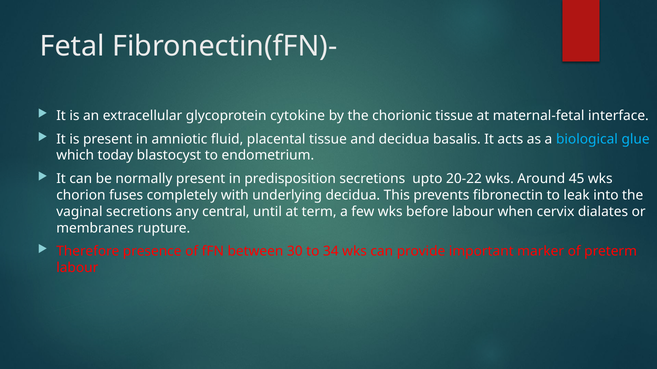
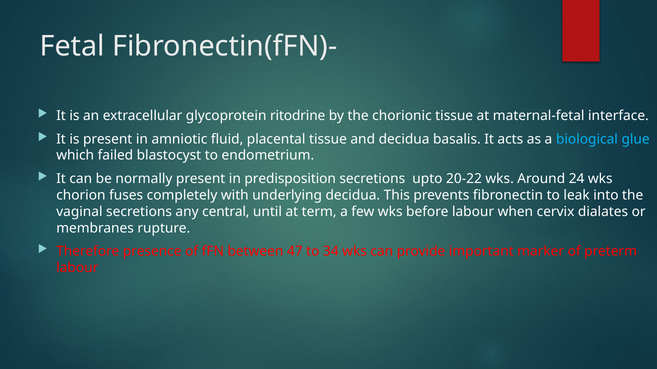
cytokine: cytokine -> ritodrine
today: today -> failed
45: 45 -> 24
30: 30 -> 47
